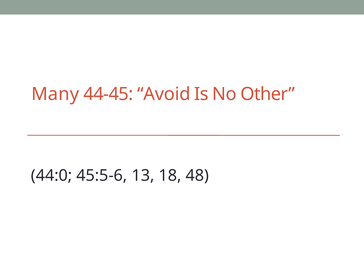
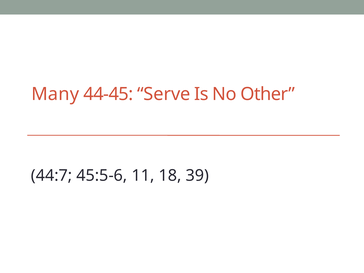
Avoid: Avoid -> Serve
44:0: 44:0 -> 44:7
13: 13 -> 11
48: 48 -> 39
